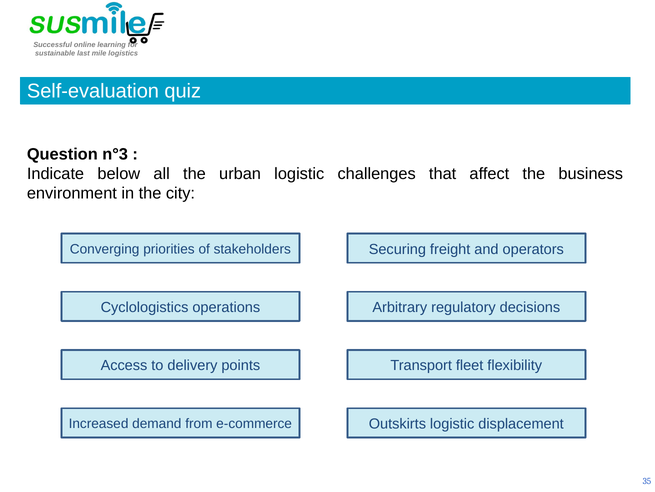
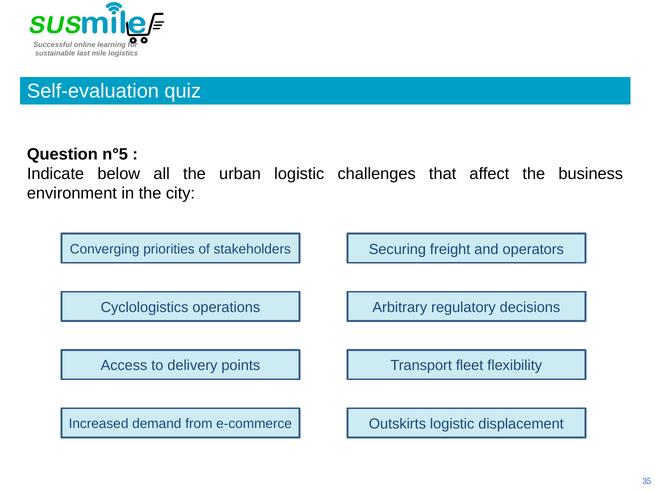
n°3: n°3 -> n°5
